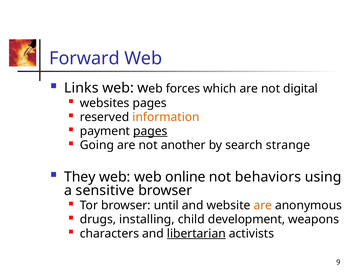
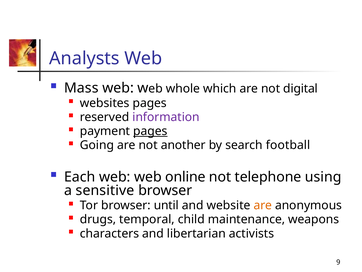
Forward: Forward -> Analysts
Links: Links -> Mass
forces: forces -> whole
information colour: orange -> purple
strange: strange -> football
They: They -> Each
behaviors: behaviors -> telephone
installing: installing -> temporal
development: development -> maintenance
libertarian underline: present -> none
